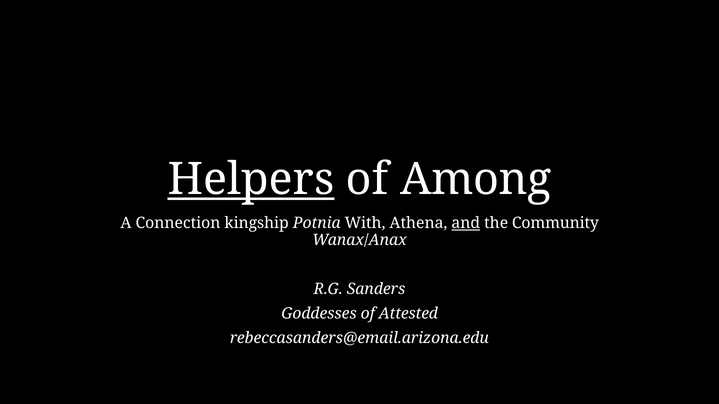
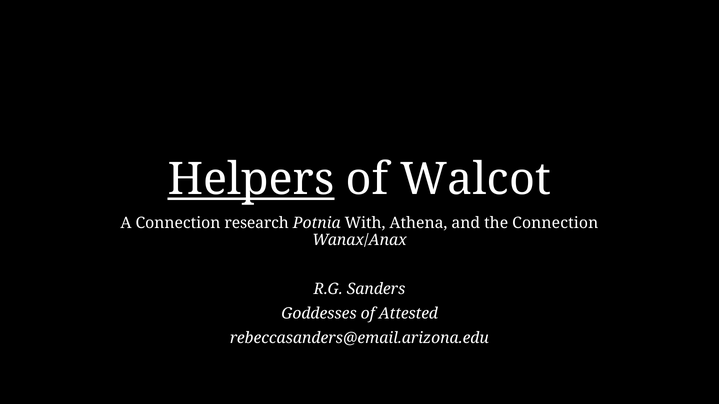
Among: Among -> Walcot
kingship: kingship -> research
and underline: present -> none
the Community: Community -> Connection
